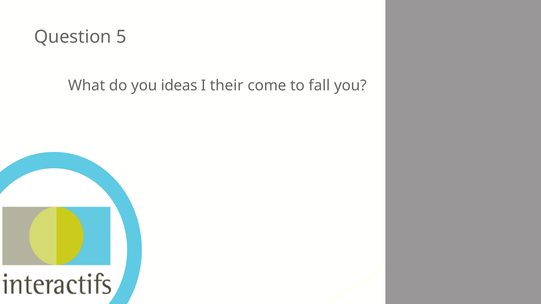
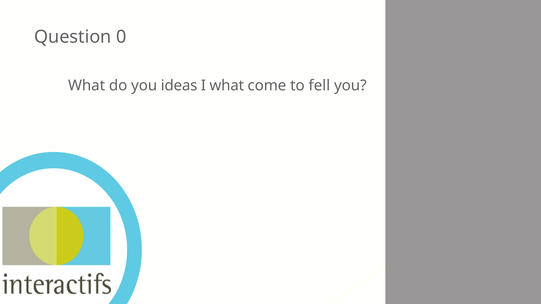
5: 5 -> 0
I their: their -> what
fall: fall -> fell
